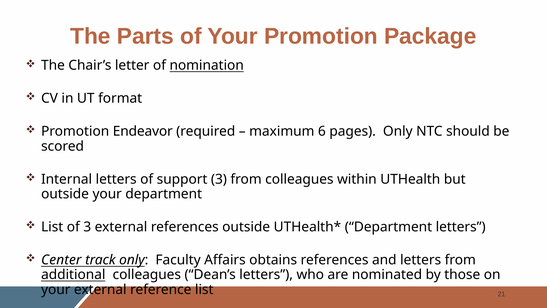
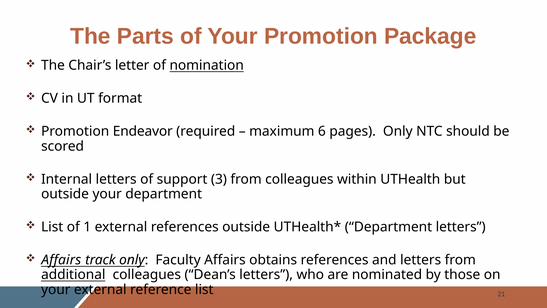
of 3: 3 -> 1
Center at (61, 260): Center -> Affairs
